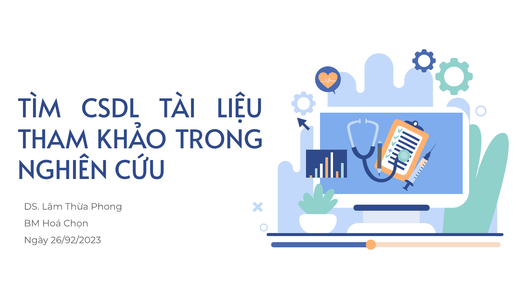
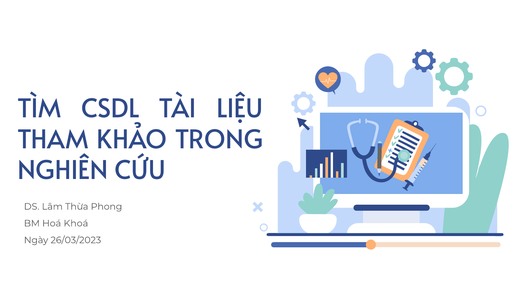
Chọn: Chọn -> Khoá
26/92/2023: 26/92/2023 -> 26/03/2023
